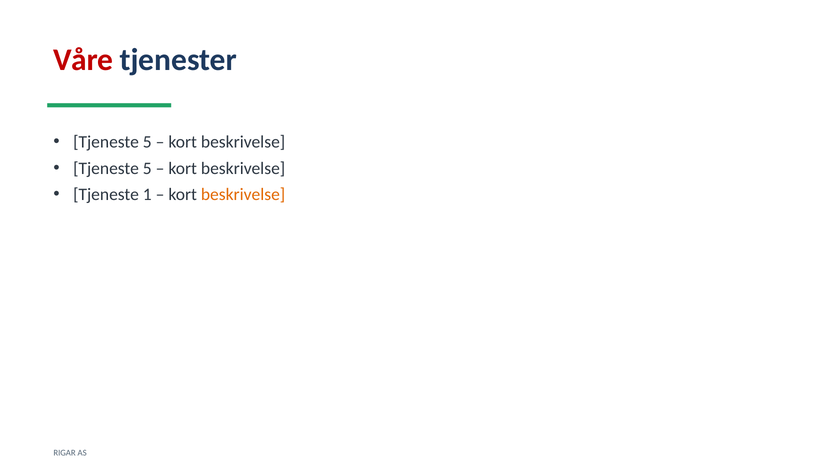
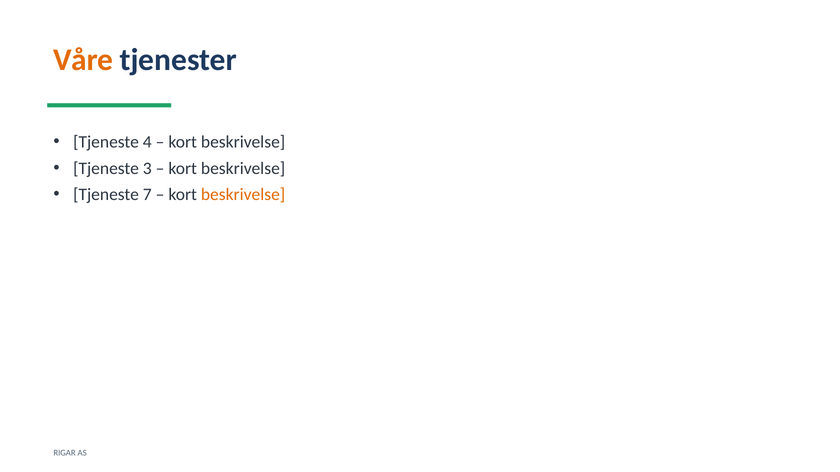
Våre colour: red -> orange
5 at (147, 142): 5 -> 4
5 at (147, 169): 5 -> 3
1: 1 -> 7
